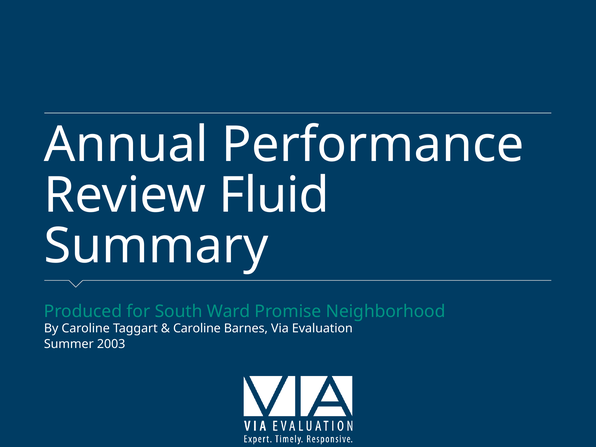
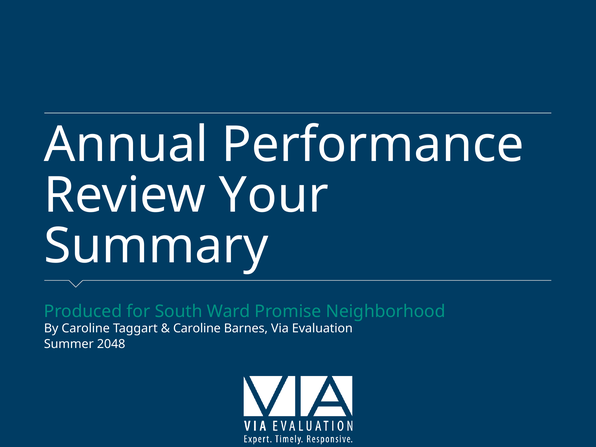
Fluid: Fluid -> Your
2003: 2003 -> 2048
